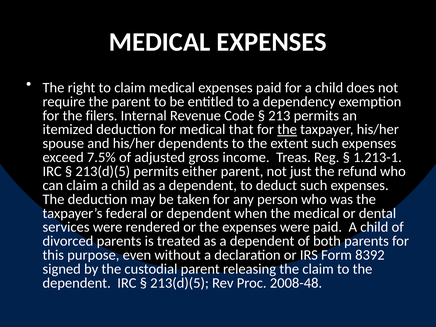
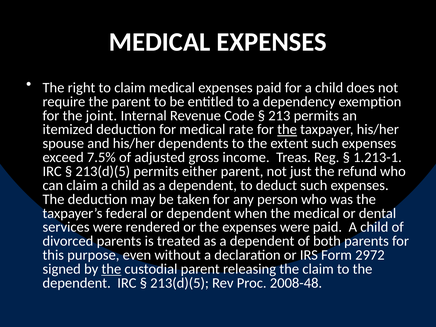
filers: filers -> joint
that: that -> rate
8392: 8392 -> 2972
the at (111, 269) underline: none -> present
